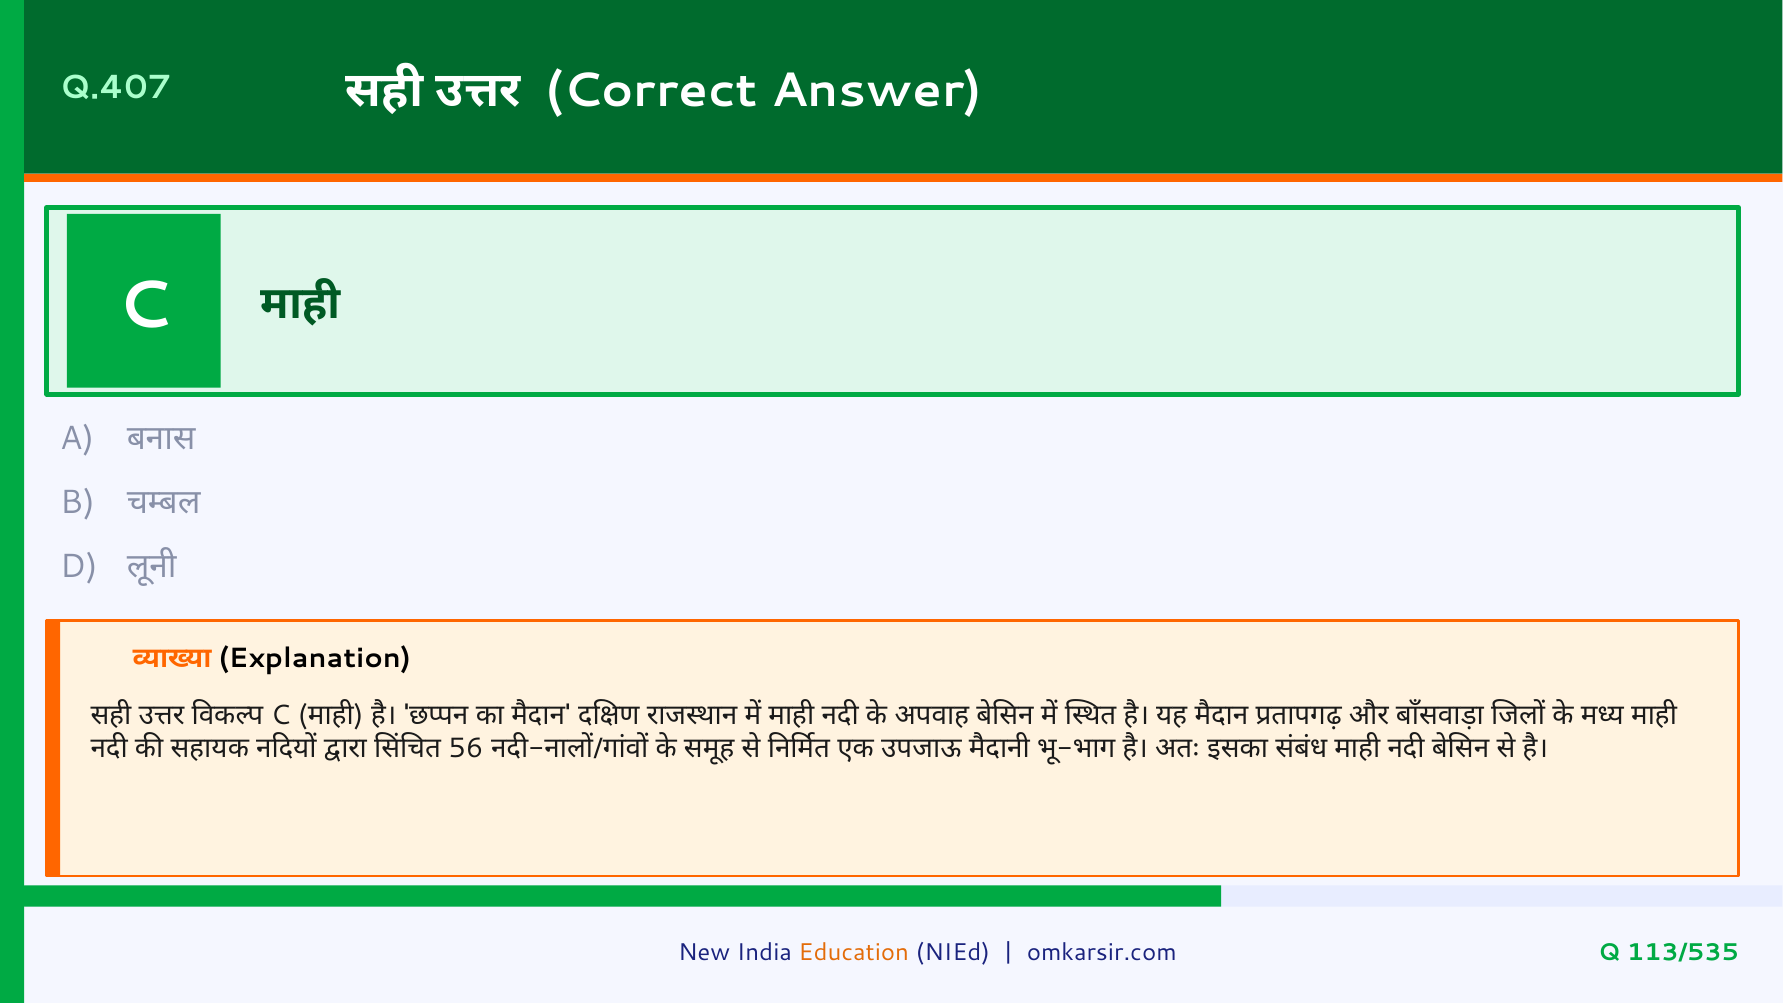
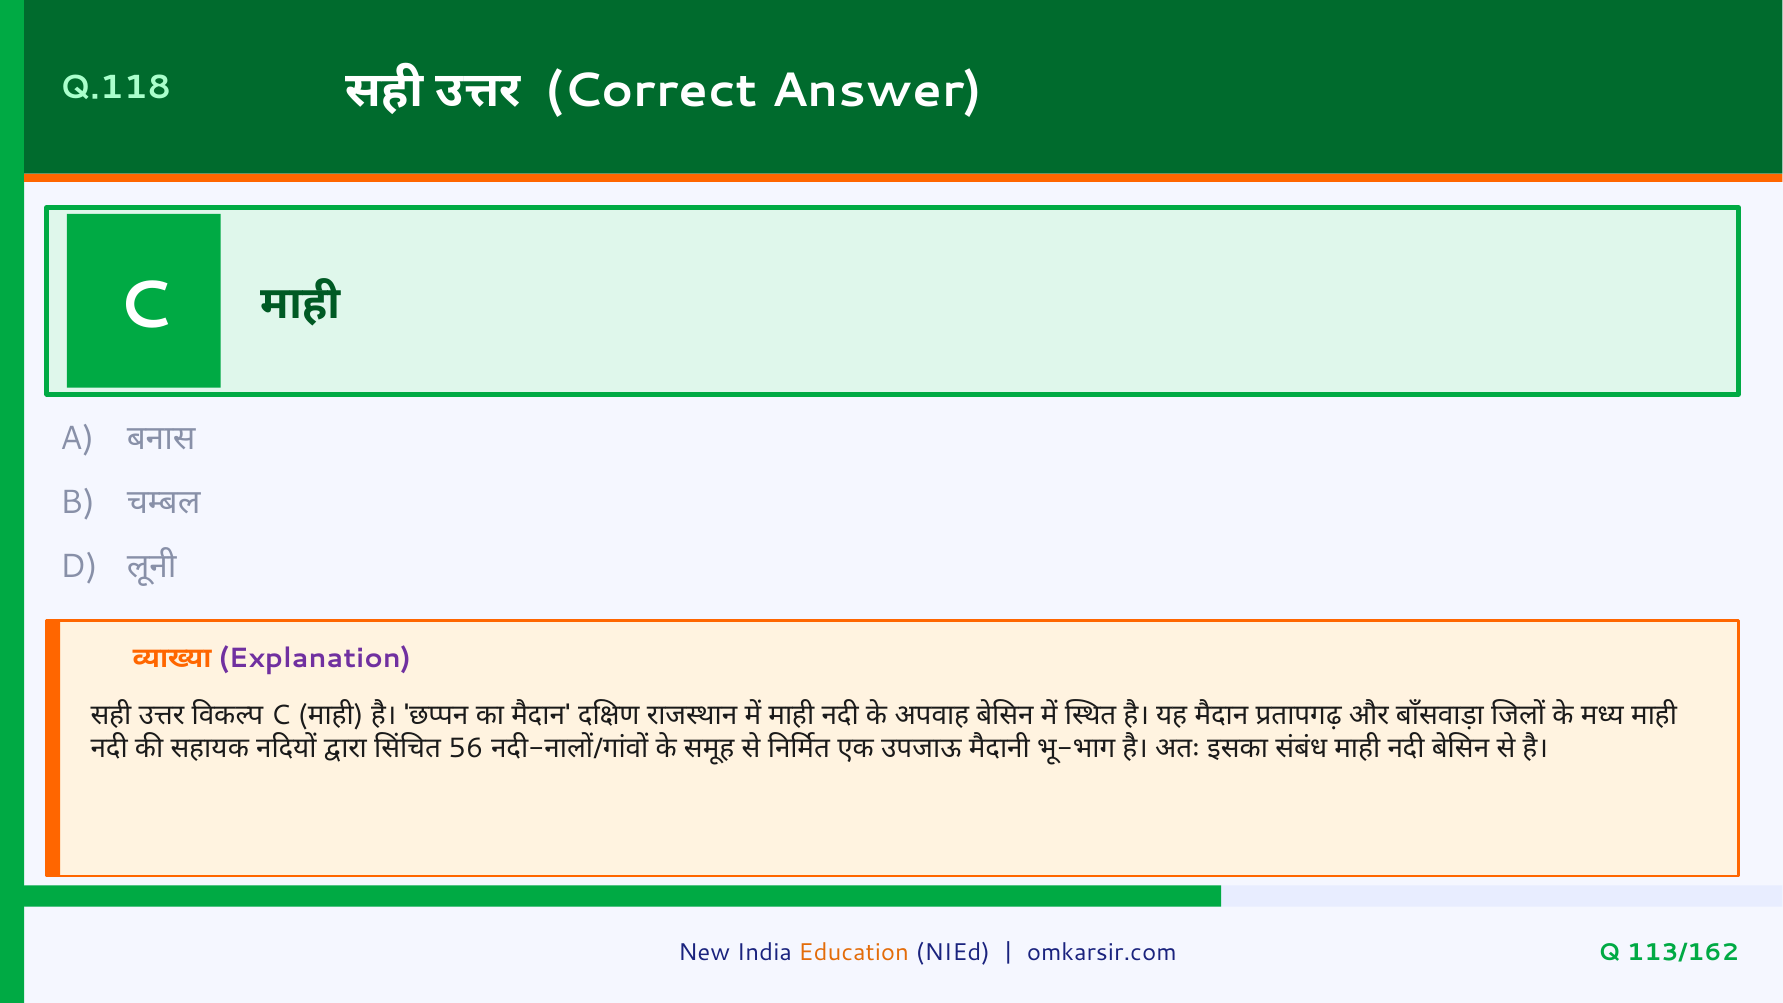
Q.407: Q.407 -> Q.118
Explanation colour: black -> purple
113/535: 113/535 -> 113/162
